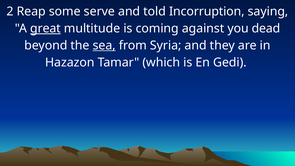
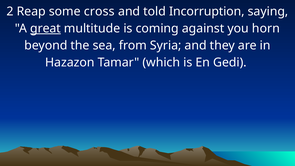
serve: serve -> cross
dead: dead -> horn
sea underline: present -> none
